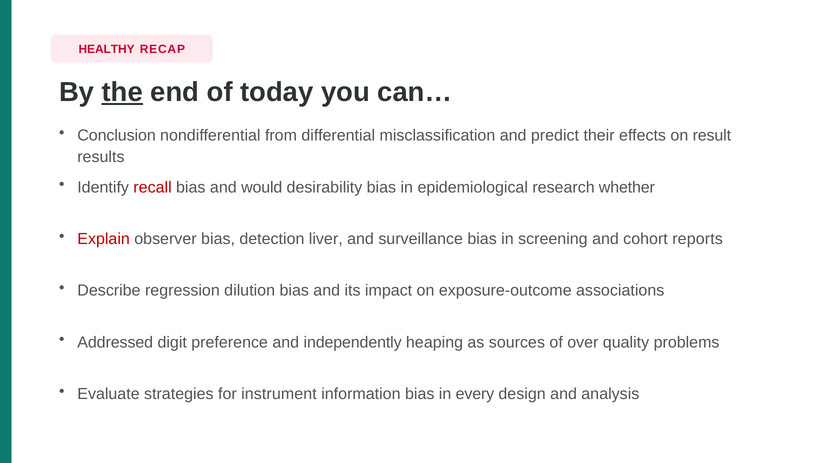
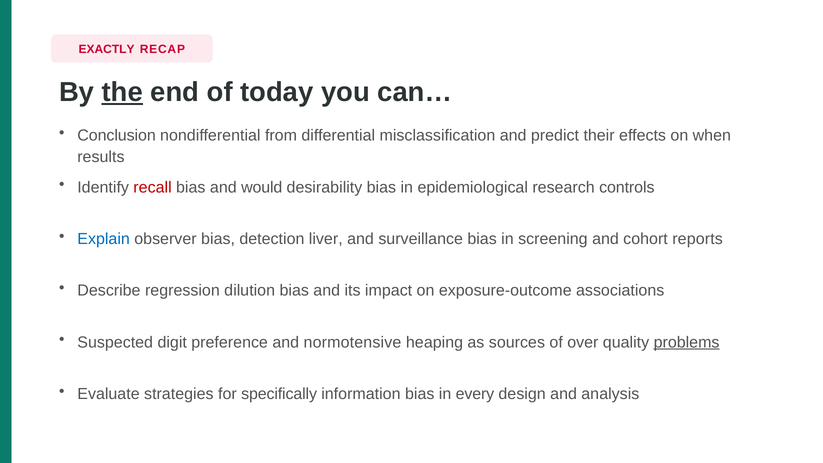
HEALTHY: HEALTHY -> EXACTLY
result: result -> when
whether: whether -> controls
Explain colour: red -> blue
Addressed: Addressed -> Suspected
independently: independently -> normotensive
problems underline: none -> present
instrument: instrument -> specifically
